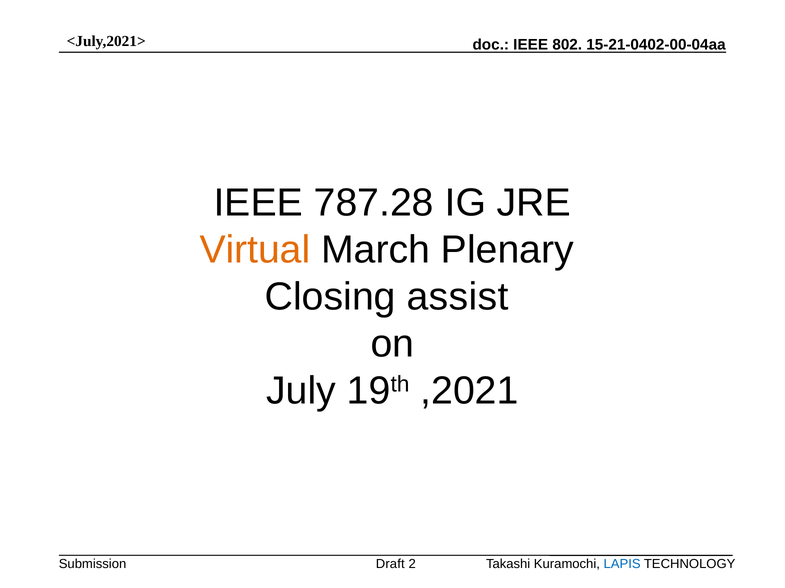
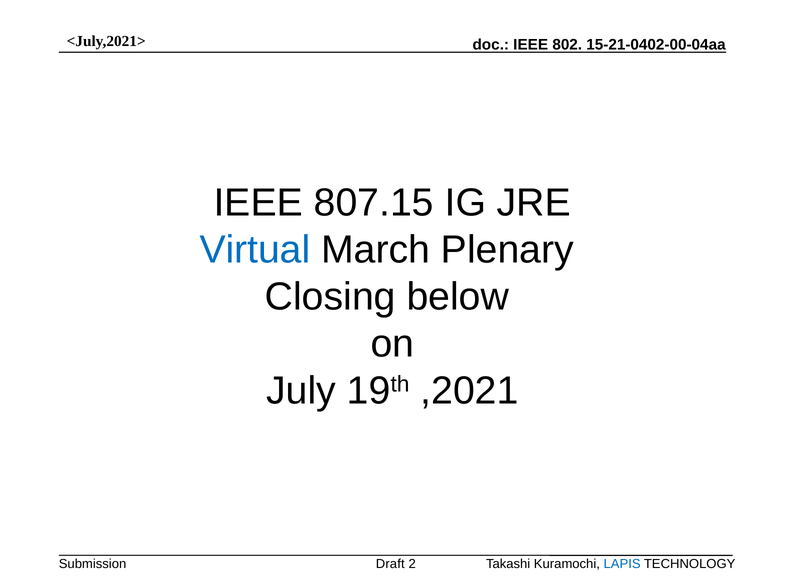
787.28: 787.28 -> 807.15
Virtual colour: orange -> blue
assist: assist -> below
